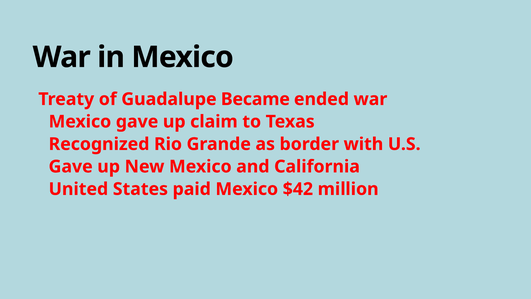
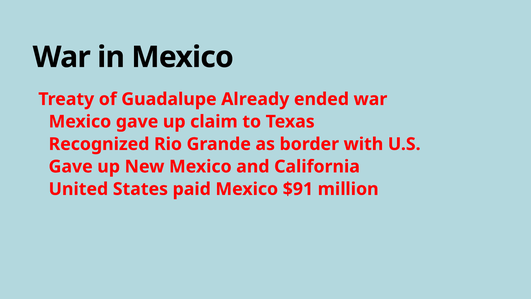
Became: Became -> Already
$42: $42 -> $91
